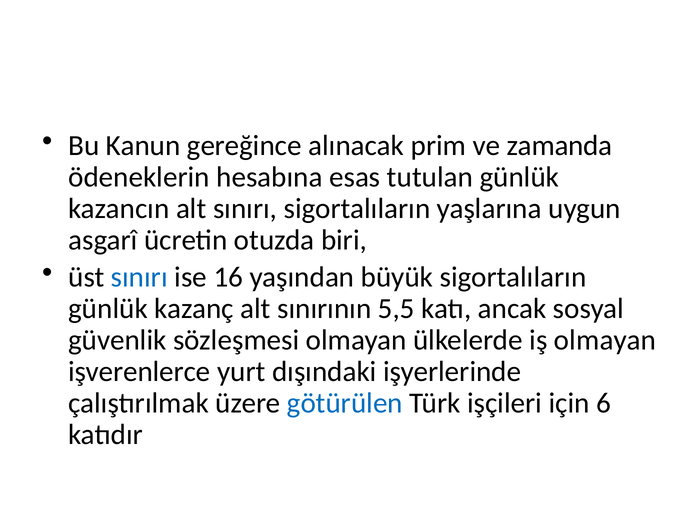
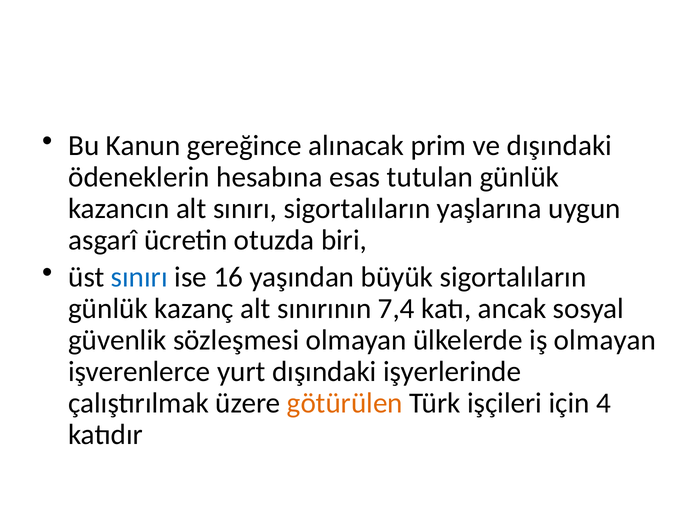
ve zamanda: zamanda -> dışındaki
5,5: 5,5 -> 7,4
götürülen colour: blue -> orange
6: 6 -> 4
